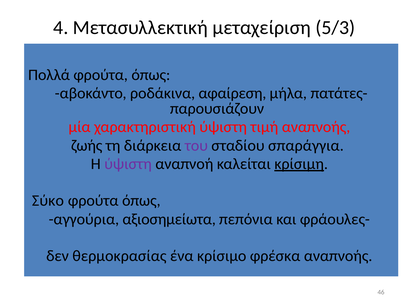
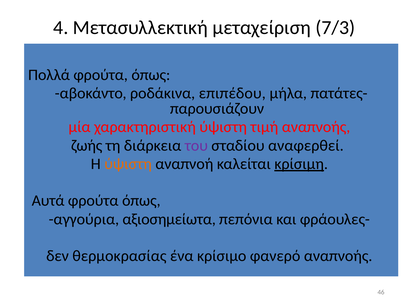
5/3: 5/3 -> 7/3
αφαίρεση: αφαίρεση -> επιπέδου
σπαράγγια: σπαράγγια -> αναφερθεί
ύψιστη at (128, 164) colour: purple -> orange
Σύκο: Σύκο -> Αυτά
φρέσκα: φρέσκα -> φανερό
